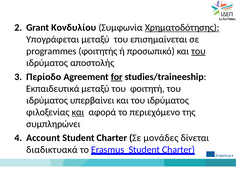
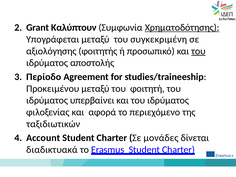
Κονδυλίου: Κονδυλίου -> Καλύπτουν
επισημαίνεται: επισημαίνεται -> συγκεκριμένη
programmes: programmes -> αξιολόγησης
for underline: present -> none
Εκπαιδευτικά: Εκπαιδευτικά -> Προκειμένου
και at (78, 112) underline: present -> none
συμπληρώνει: συμπληρώνει -> ταξιδιωτικών
